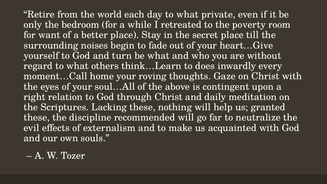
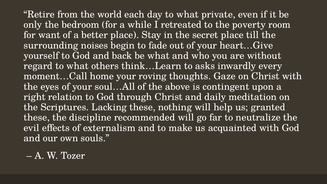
turn: turn -> back
does: does -> asks
